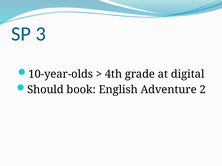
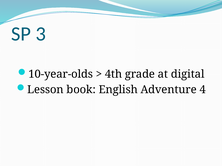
Should: Should -> Lesson
2: 2 -> 4
